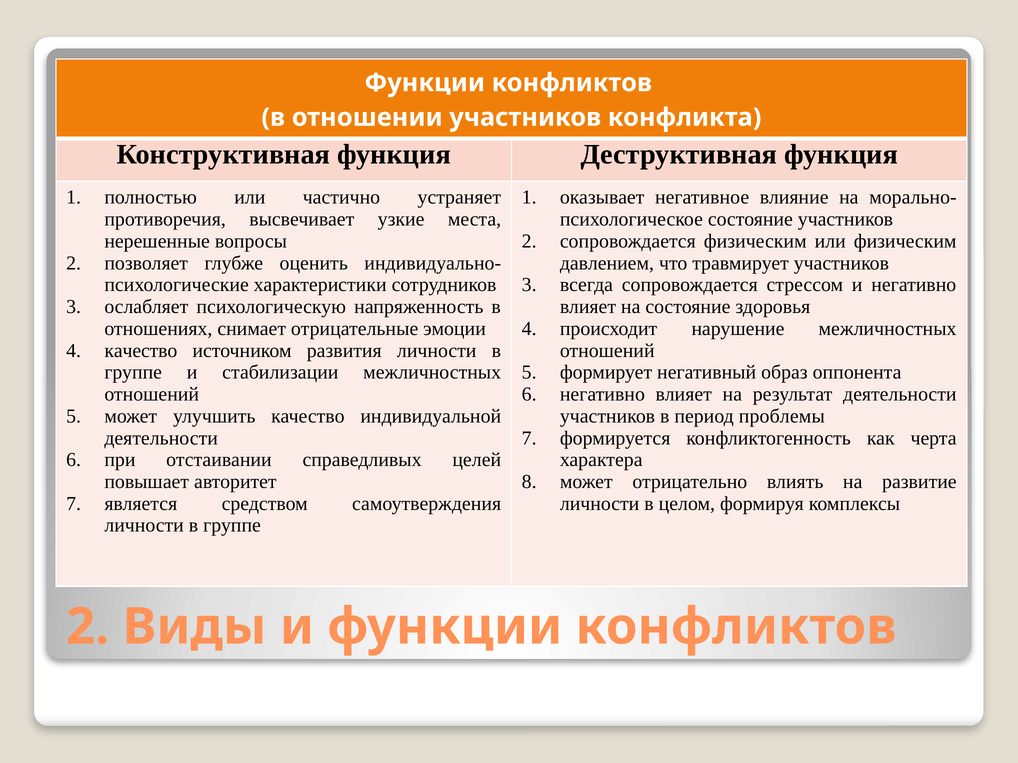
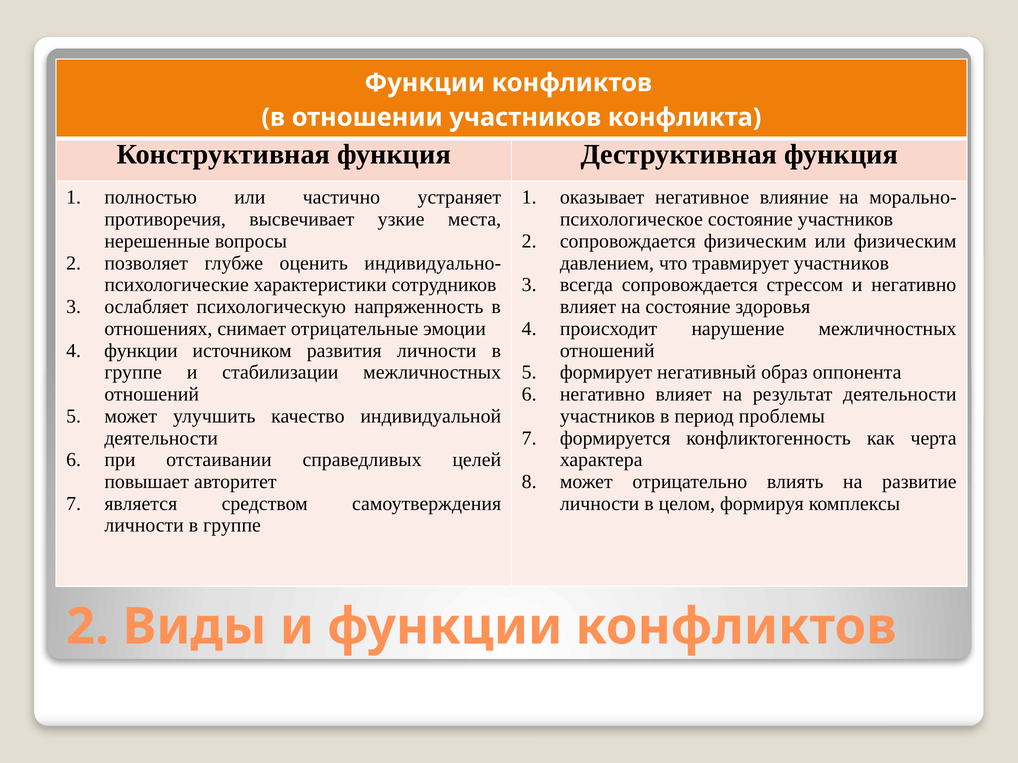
качество at (141, 351): качество -> функции
